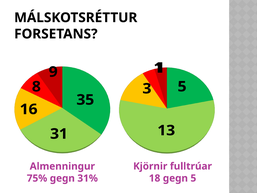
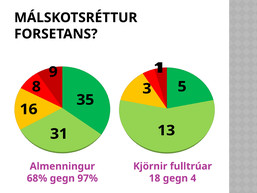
gegn 5: 5 -> 4
75%: 75% -> 68%
31%: 31% -> 97%
